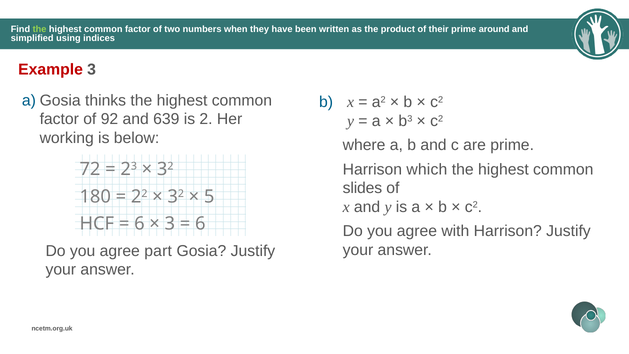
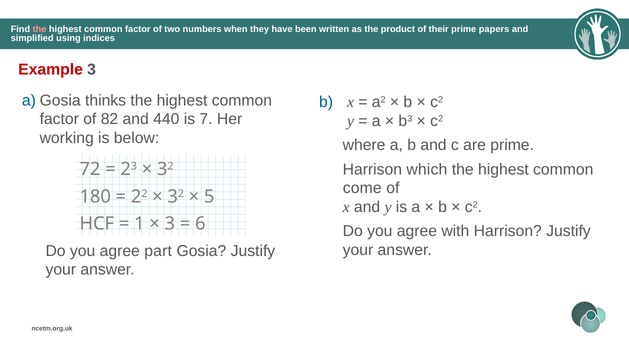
the at (40, 29) colour: light green -> pink
around: around -> papers
92: 92 -> 82
639: 639 -> 440
2: 2 -> 7
slides: slides -> come
6 at (139, 224): 6 -> 1
